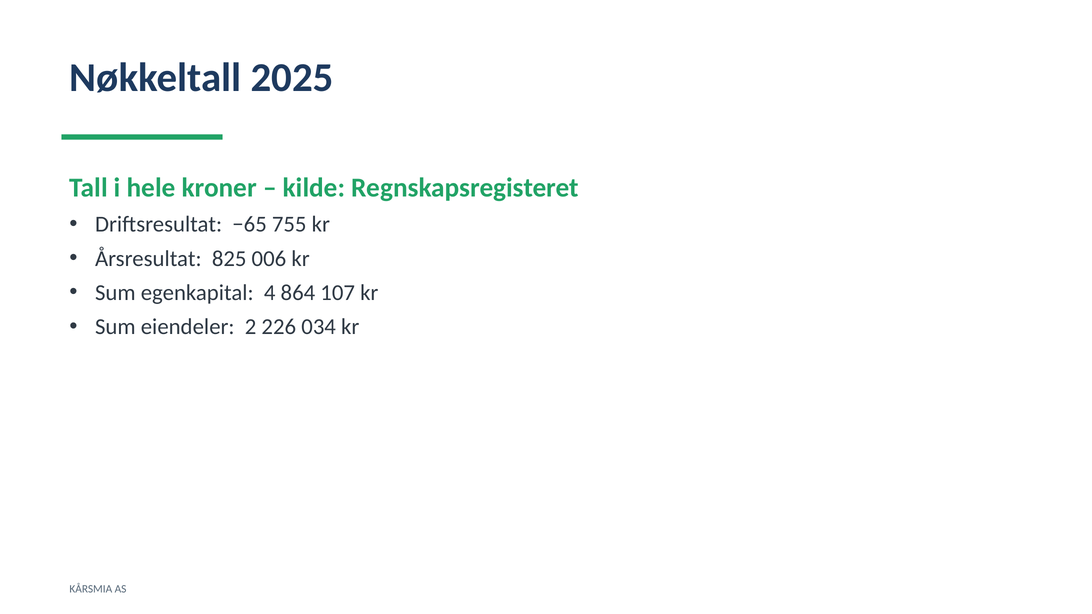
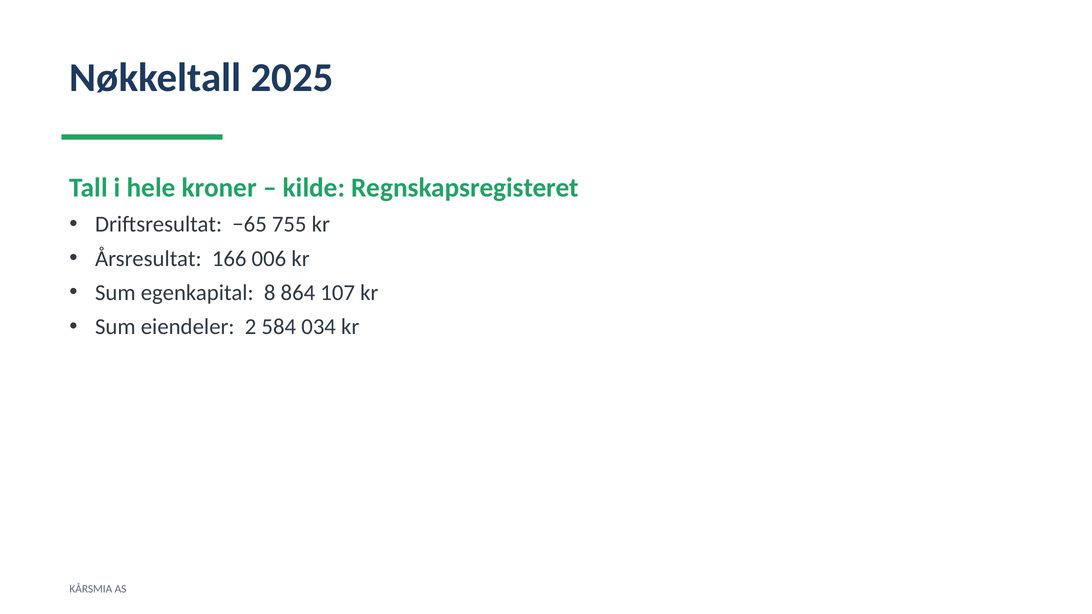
825: 825 -> 166
4: 4 -> 8
226: 226 -> 584
